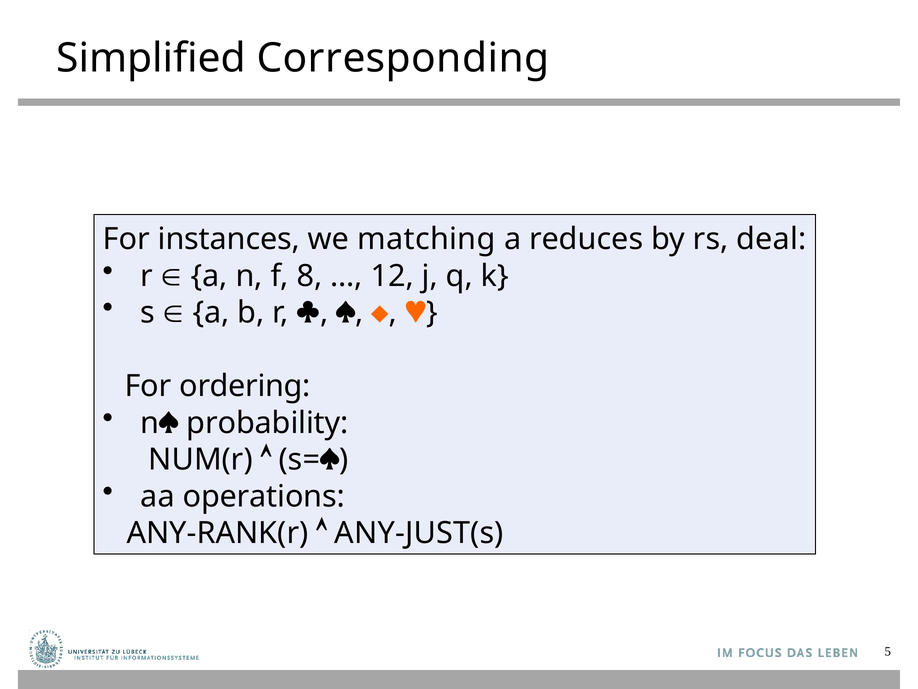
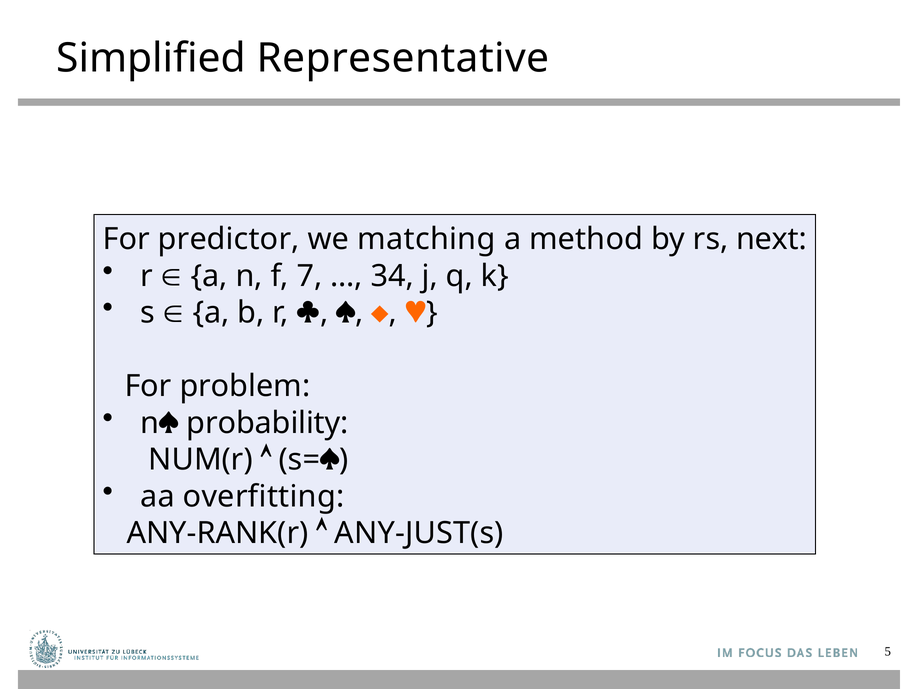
Corresponding: Corresponding -> Representative
instances: instances -> predictor
reduces: reduces -> method
deal: deal -> next
8: 8 -> 7
12: 12 -> 34
ordering: ordering -> problem
operations: operations -> overfitting
